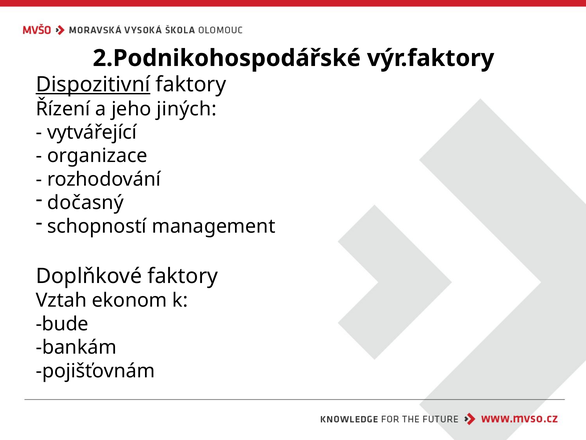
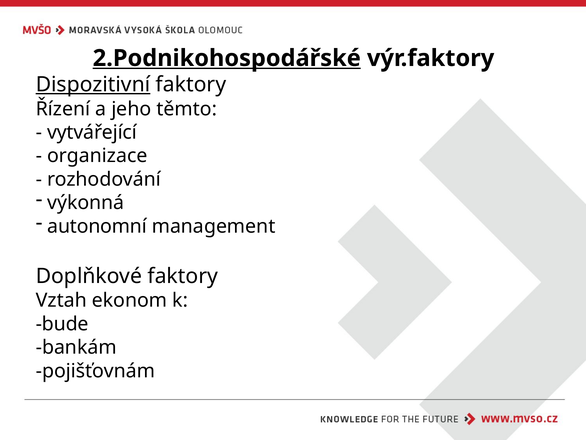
2.Podnikohospodářské underline: none -> present
jiných: jiných -> těmto
dočasný: dočasný -> výkonná
schopností: schopností -> autonomní
